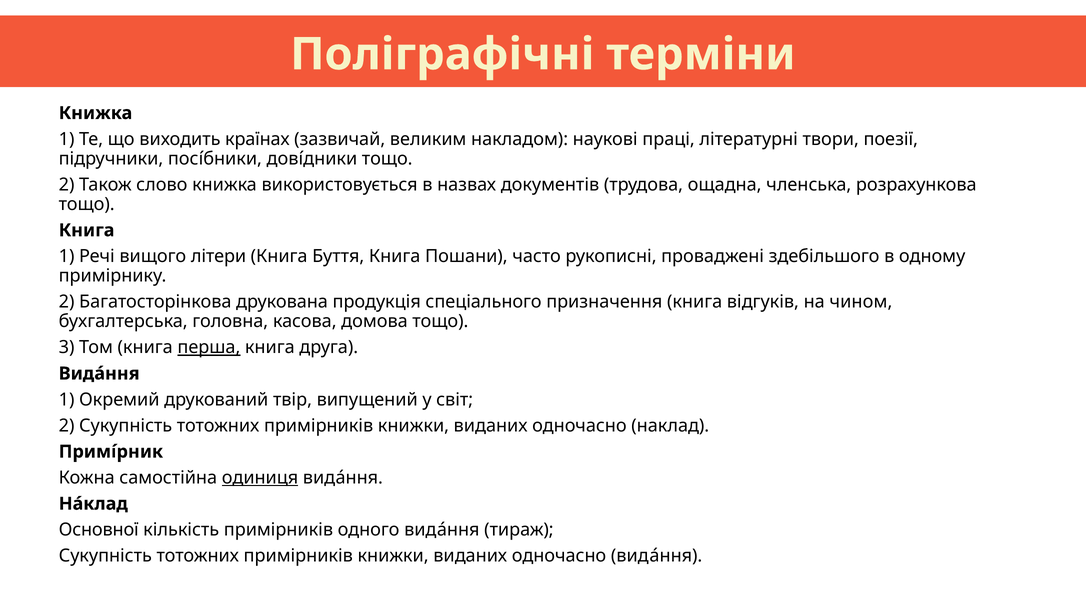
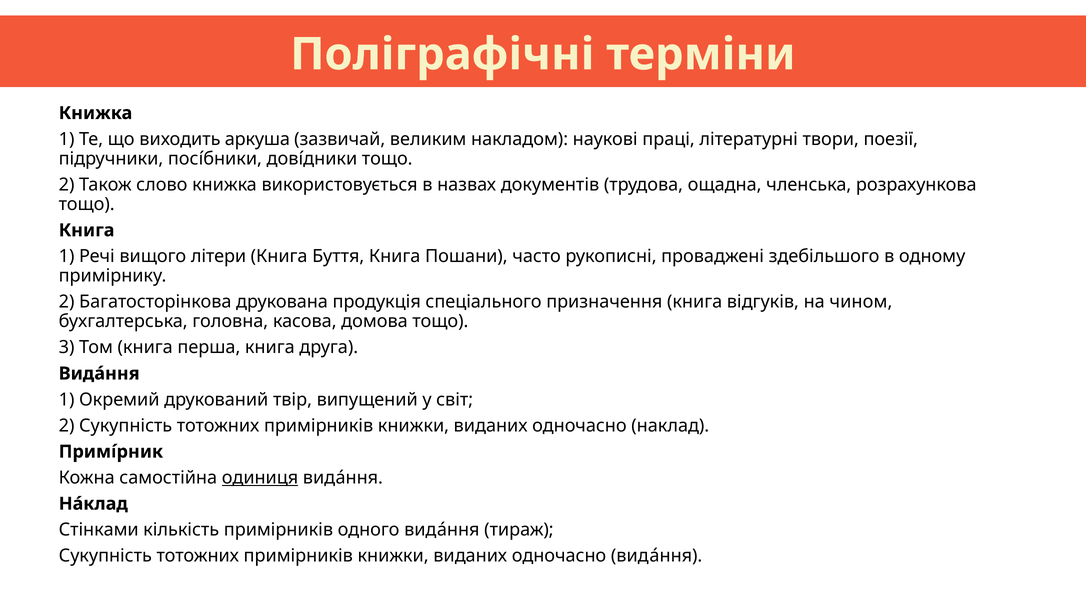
країнах: країнах -> аркуша
перша underline: present -> none
Основної: Основної -> Стінками
